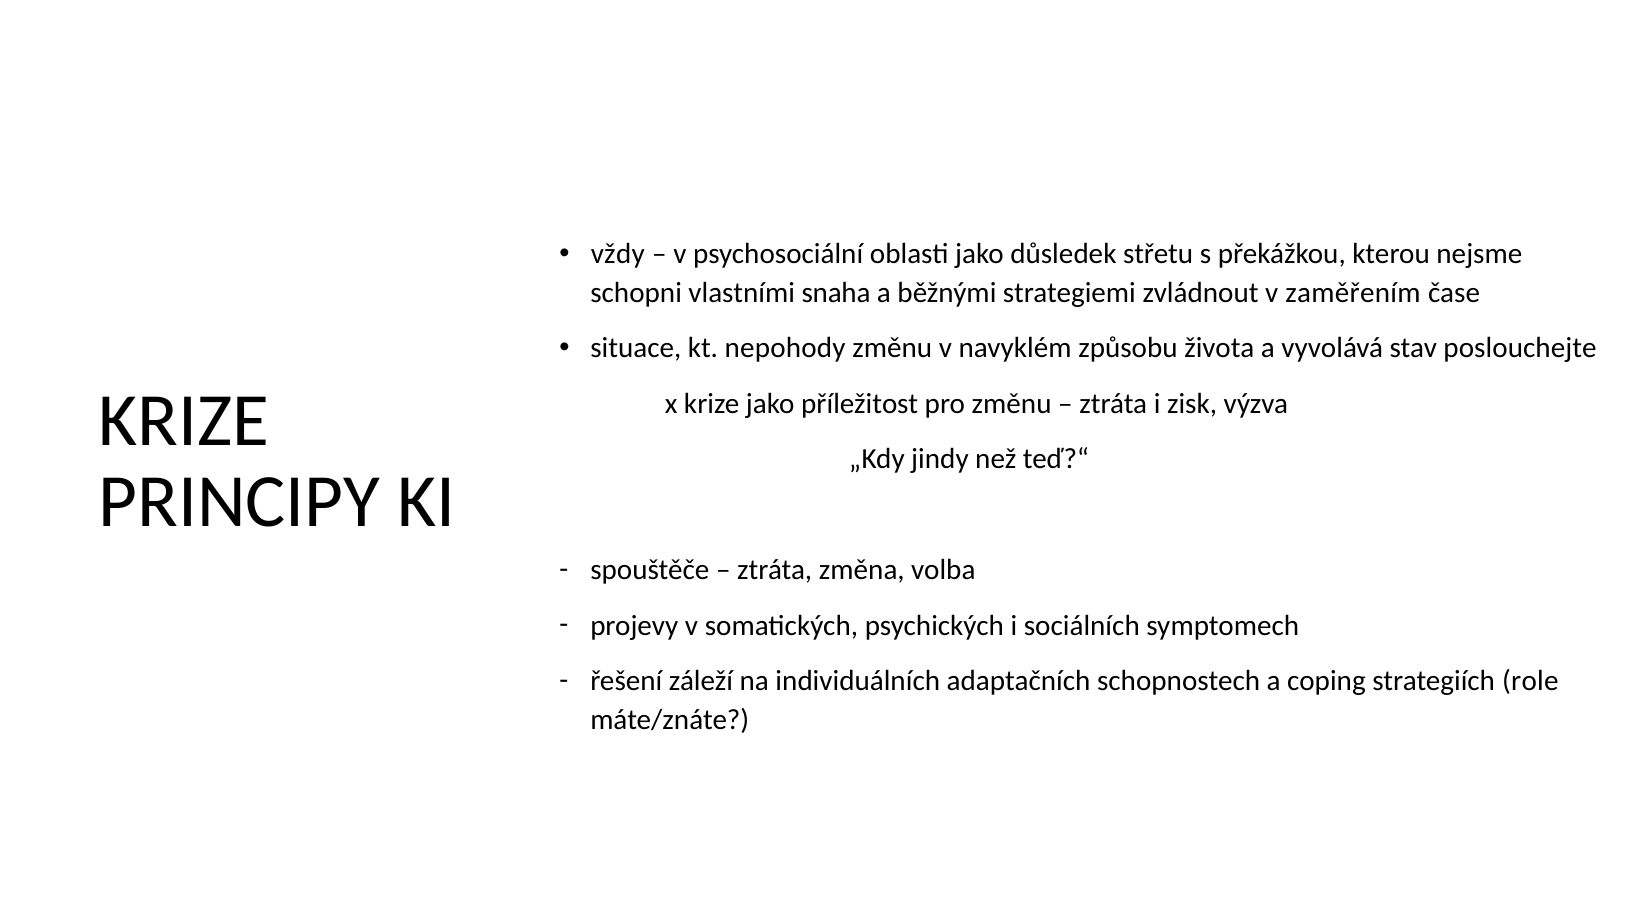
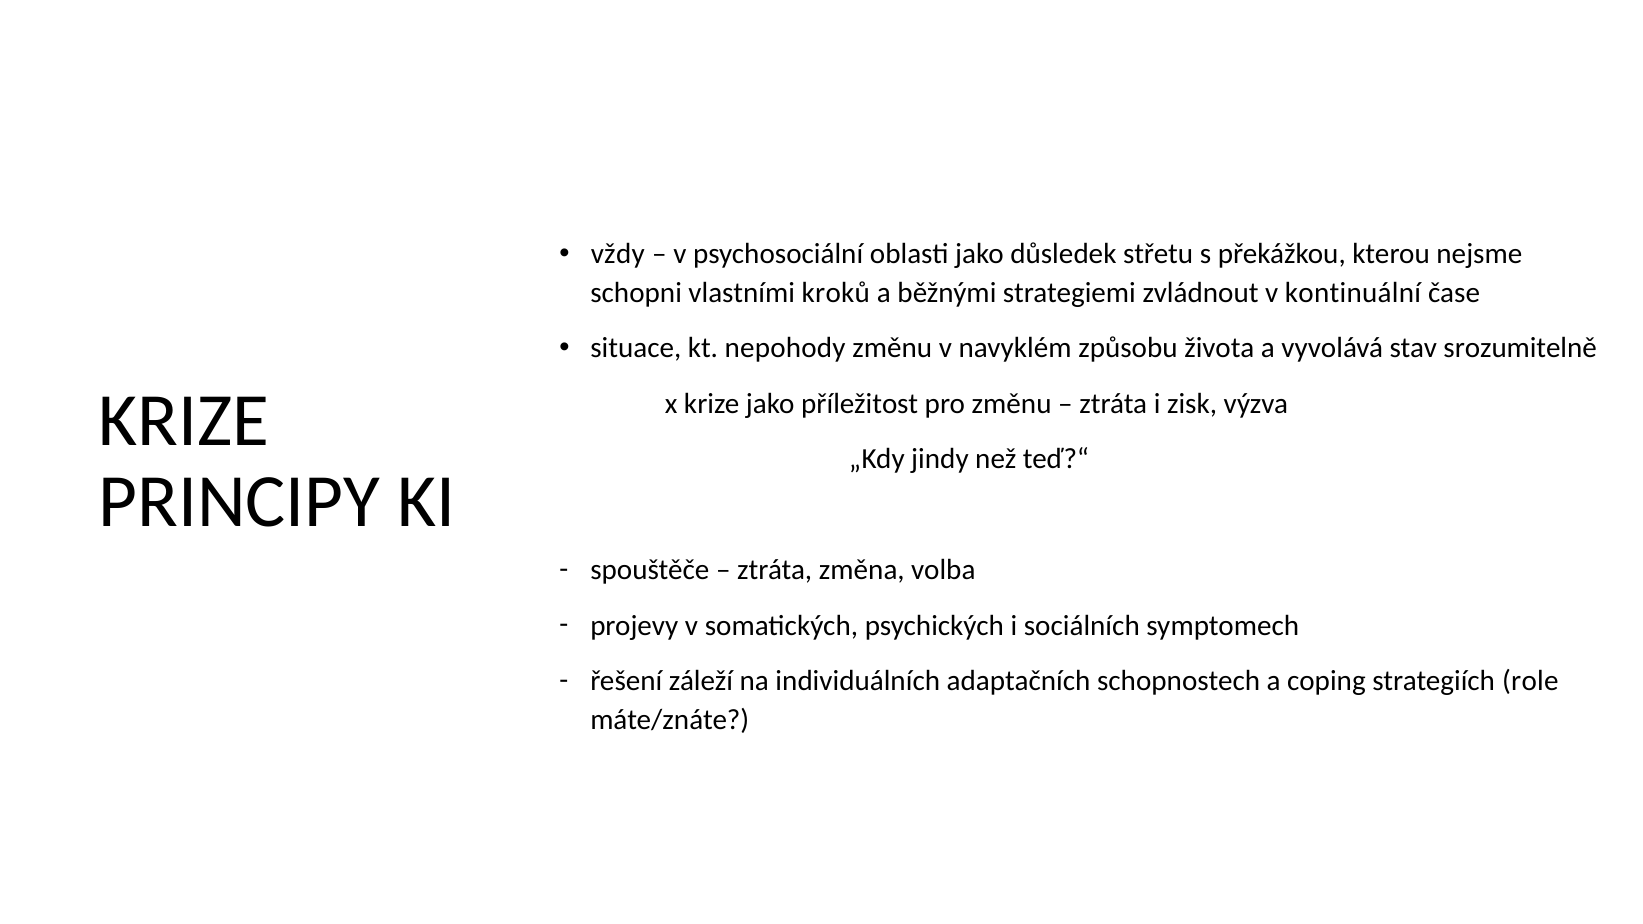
snaha: snaha -> kroků
zaměřením: zaměřením -> kontinuální
poslouchejte: poslouchejte -> srozumitelně
